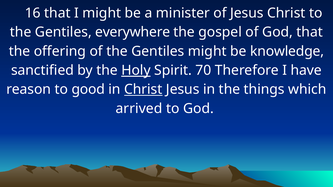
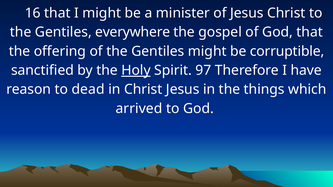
knowledge: knowledge -> corruptible
70: 70 -> 97
good: good -> dead
Christ at (143, 90) underline: present -> none
